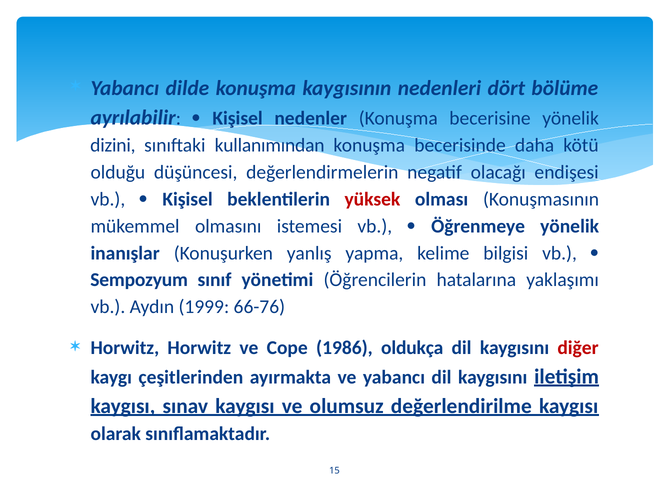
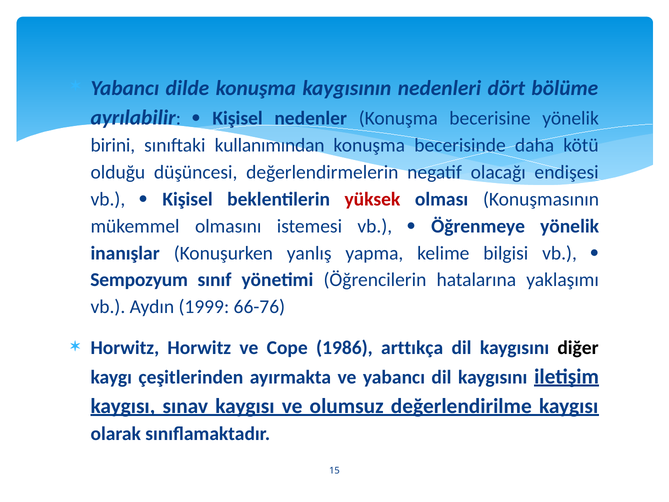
dizini: dizini -> birini
oldukça: oldukça -> arttıkça
diğer colour: red -> black
